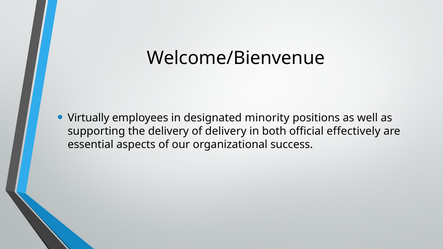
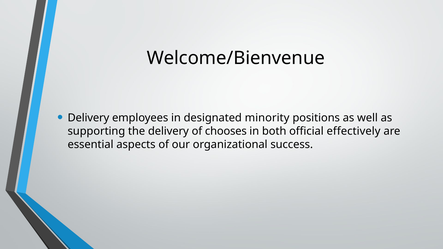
Virtually at (88, 118): Virtually -> Delivery
of delivery: delivery -> chooses
